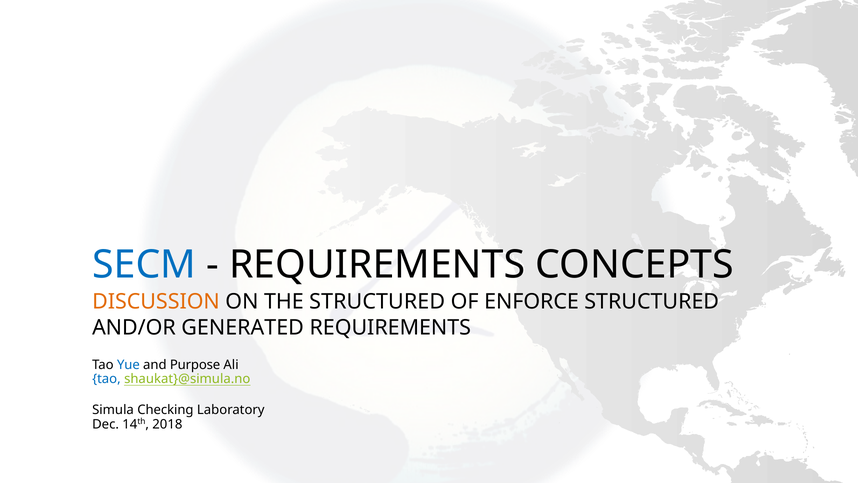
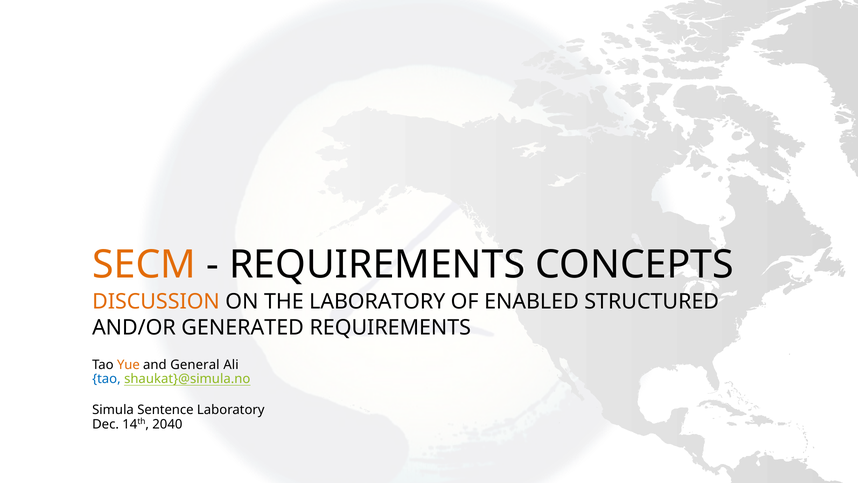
SECM colour: blue -> orange
THE STRUCTURED: STRUCTURED -> LABORATORY
ENFORCE: ENFORCE -> ENABLED
Yue colour: blue -> orange
Purpose: Purpose -> General
Checking: Checking -> Sentence
2018: 2018 -> 2040
